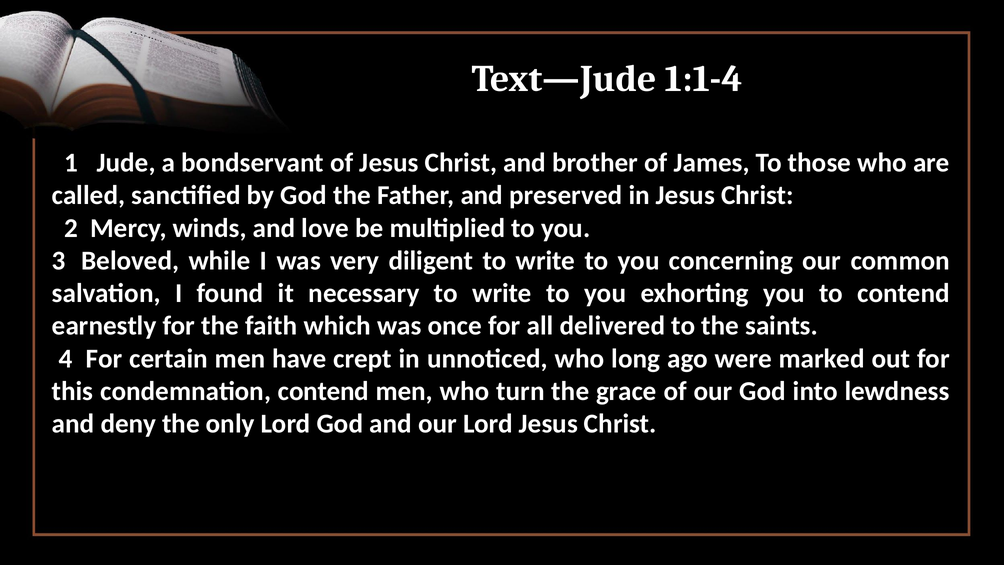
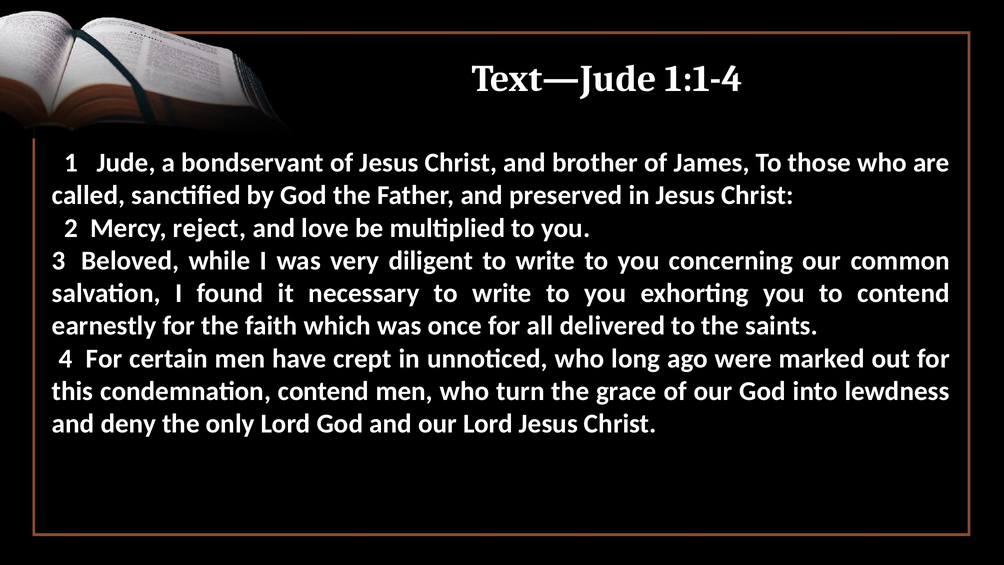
winds: winds -> reject
